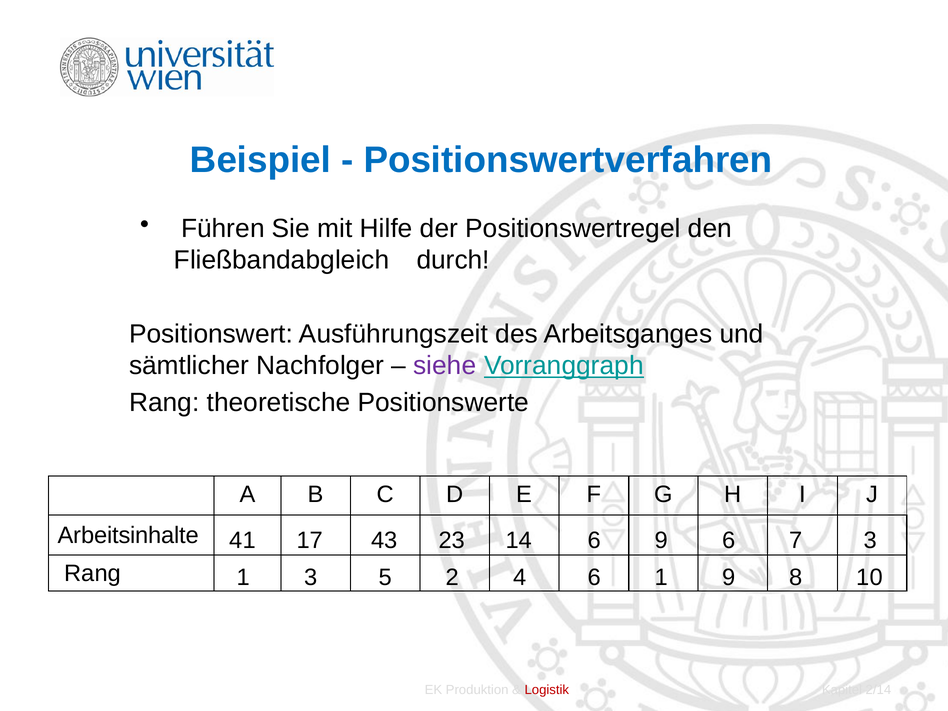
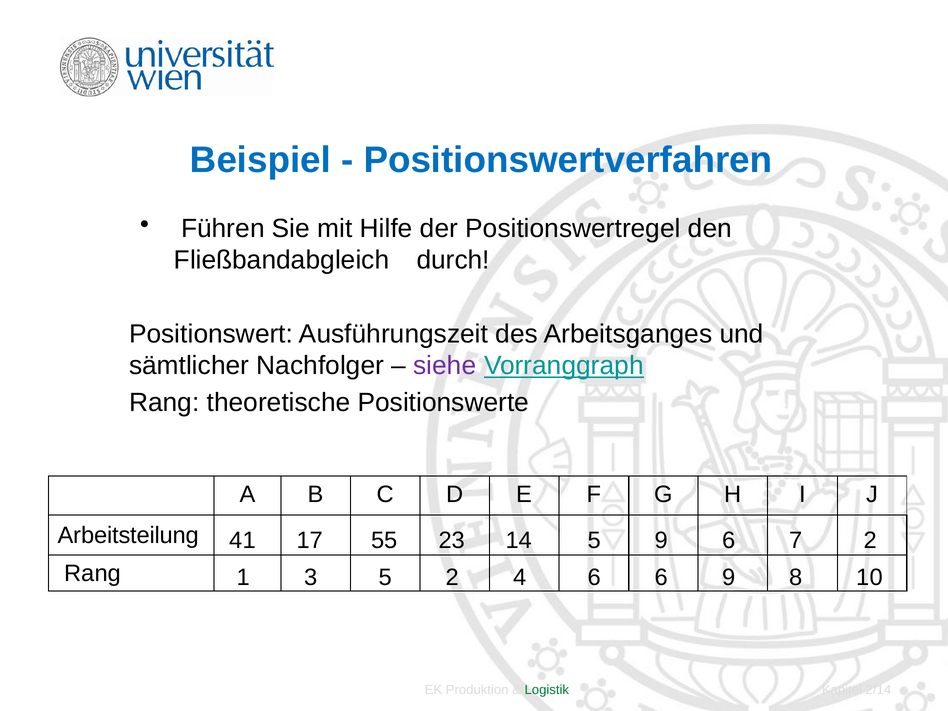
Arbeitsinhalte: Arbeitsinhalte -> Arbeitsteilung
43: 43 -> 55
14 6: 6 -> 5
7 3: 3 -> 2
6 1: 1 -> 6
Logistik colour: red -> green
